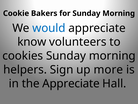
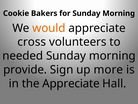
would colour: blue -> orange
know: know -> cross
cookies: cookies -> needed
helpers: helpers -> provide
